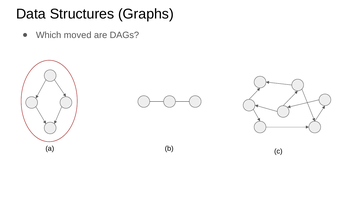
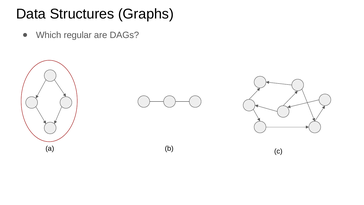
moved: moved -> regular
